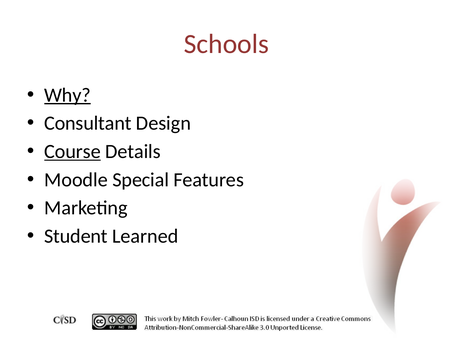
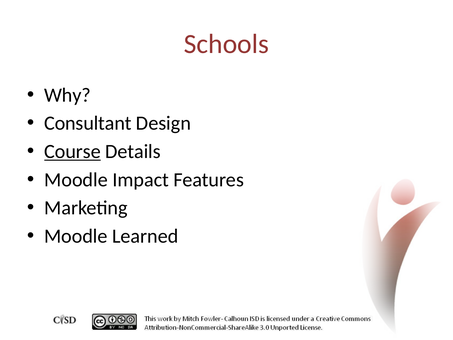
Why underline: present -> none
Special: Special -> Impact
Student at (76, 236): Student -> Moodle
